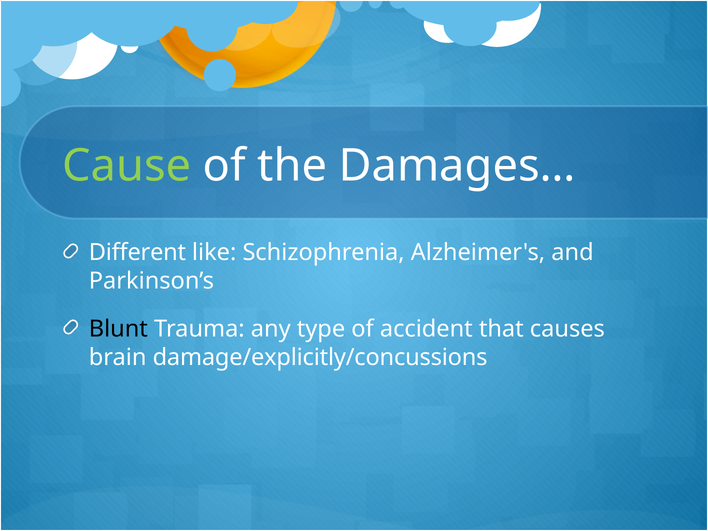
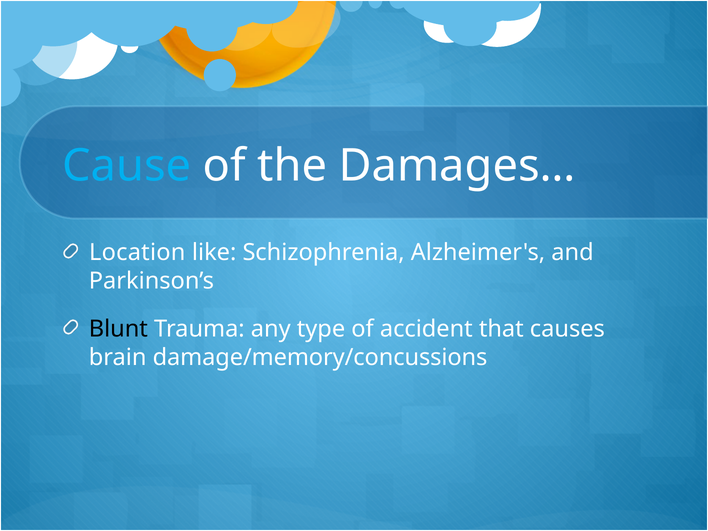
Cause colour: light green -> light blue
Different: Different -> Location
damage/explicitly/concussions: damage/explicitly/concussions -> damage/memory/concussions
